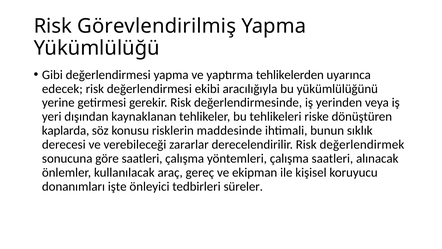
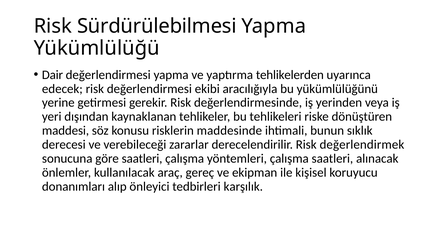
Görevlendirilmiş: Görevlendirilmiş -> Sürdürülebilmesi
Gibi: Gibi -> Dair
kaplarda: kaplarda -> maddesi
işte: işte -> alıp
süreler: süreler -> karşılık
